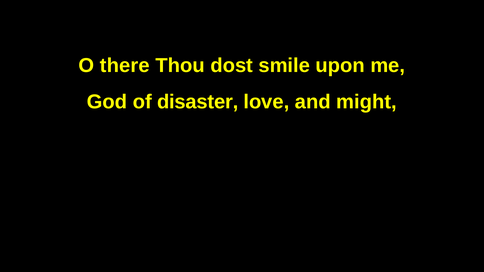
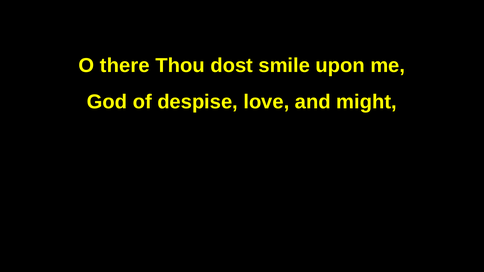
disaster: disaster -> despise
